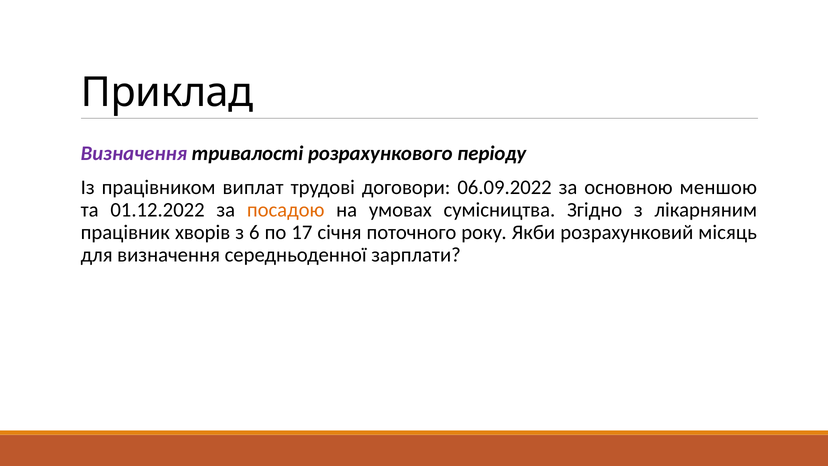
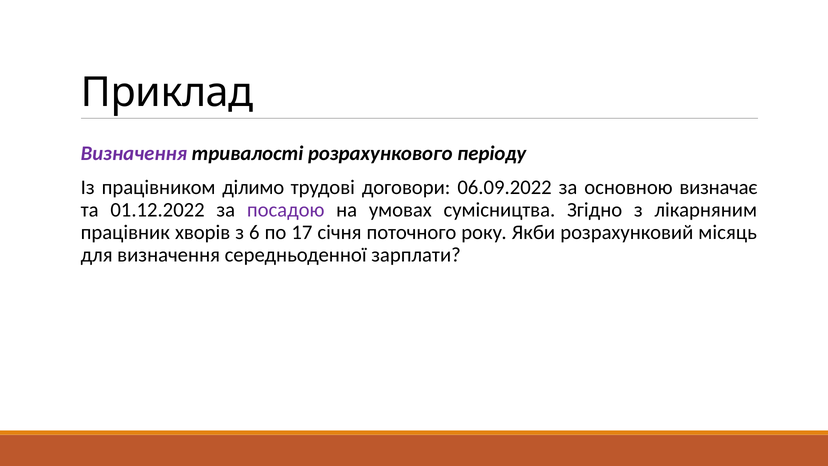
виплат: виплат -> ділимо
меншою: меншою -> визначає
посадою colour: orange -> purple
